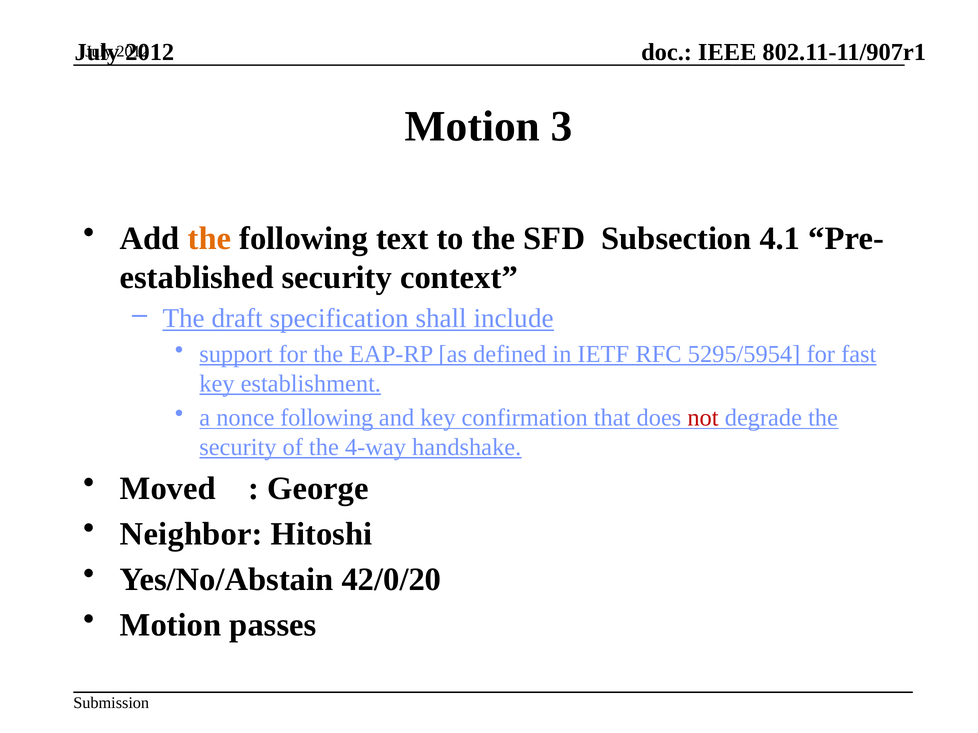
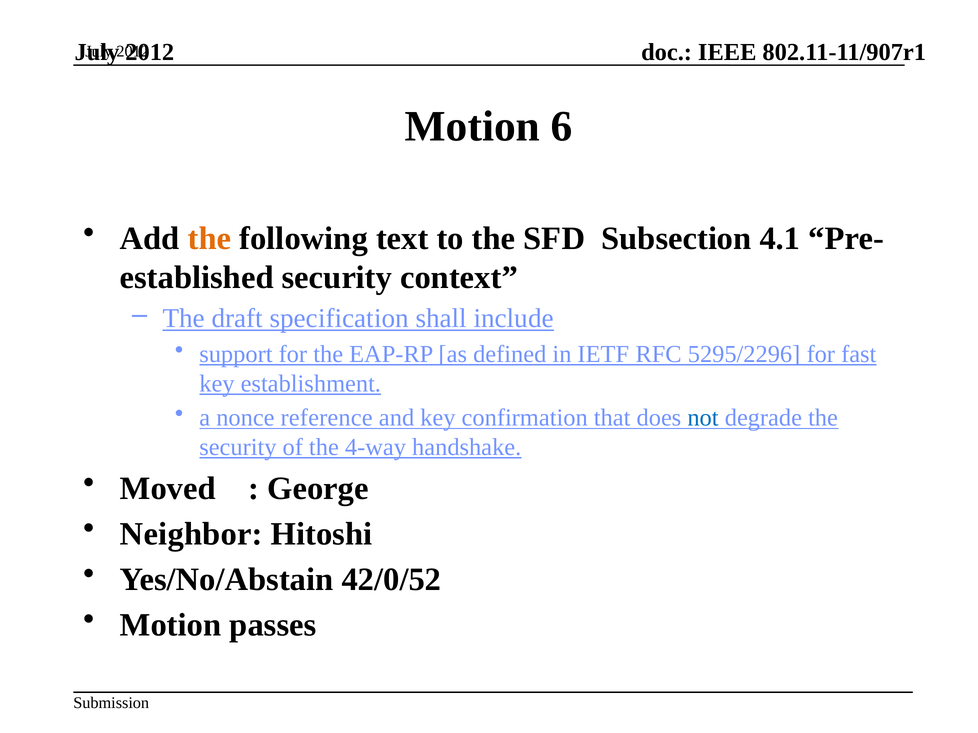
3: 3 -> 6
5295/5954: 5295/5954 -> 5295/2296
nonce following: following -> reference
not colour: red -> blue
42/0/20: 42/0/20 -> 42/0/52
